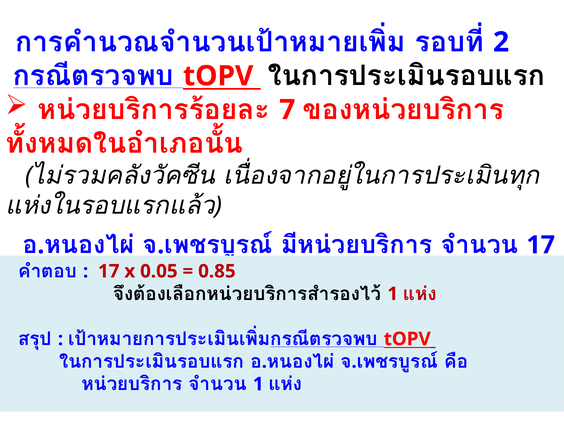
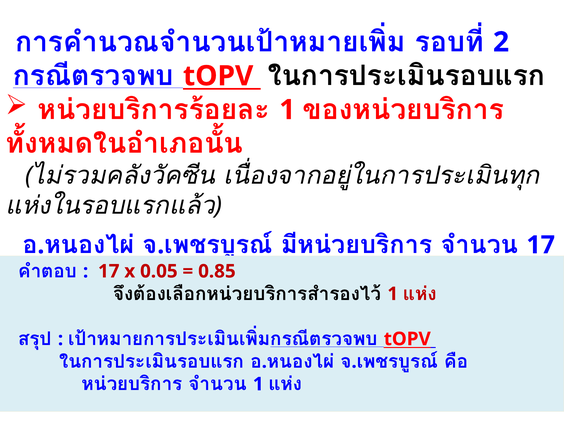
7 at (287, 110): 7 -> 1
